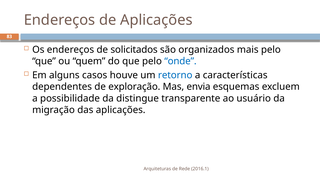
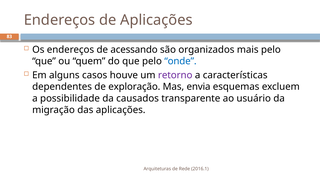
solicitados: solicitados -> acessando
retorno colour: blue -> purple
distingue: distingue -> causados
